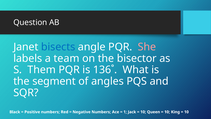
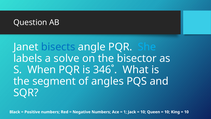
She colour: pink -> light blue
team: team -> solve
Them: Them -> When
136˚: 136˚ -> 346˚
